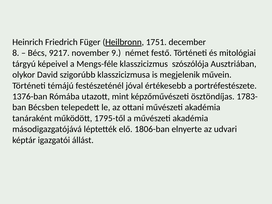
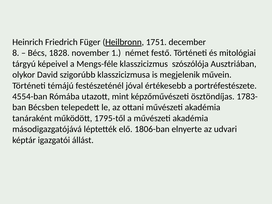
9217: 9217 -> 1828
9: 9 -> 1
1376-ban: 1376-ban -> 4554-ban
